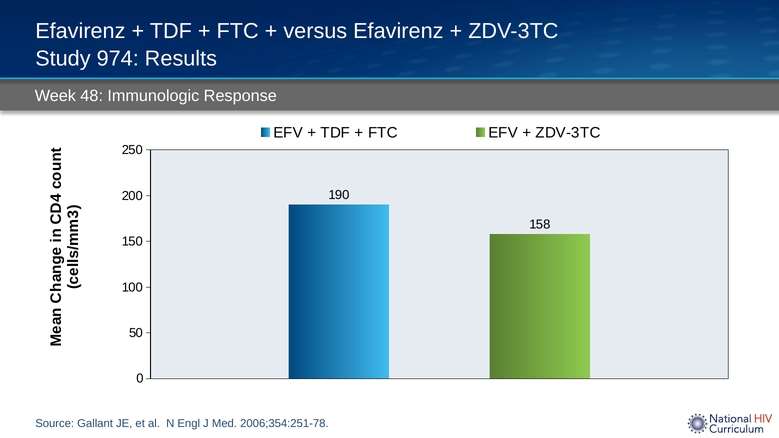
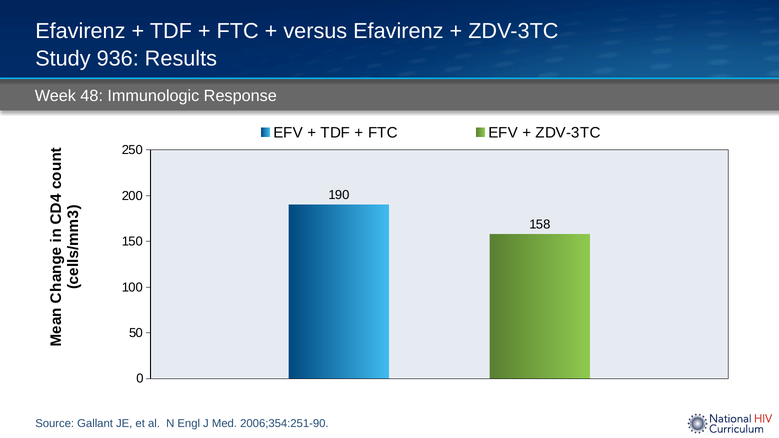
974: 974 -> 936
2006;354:251-78: 2006;354:251-78 -> 2006;354:251-90
